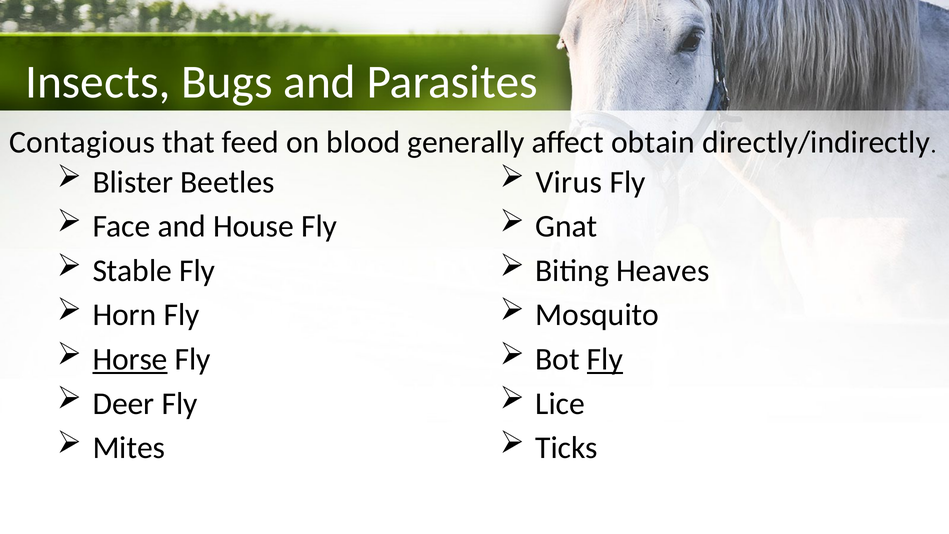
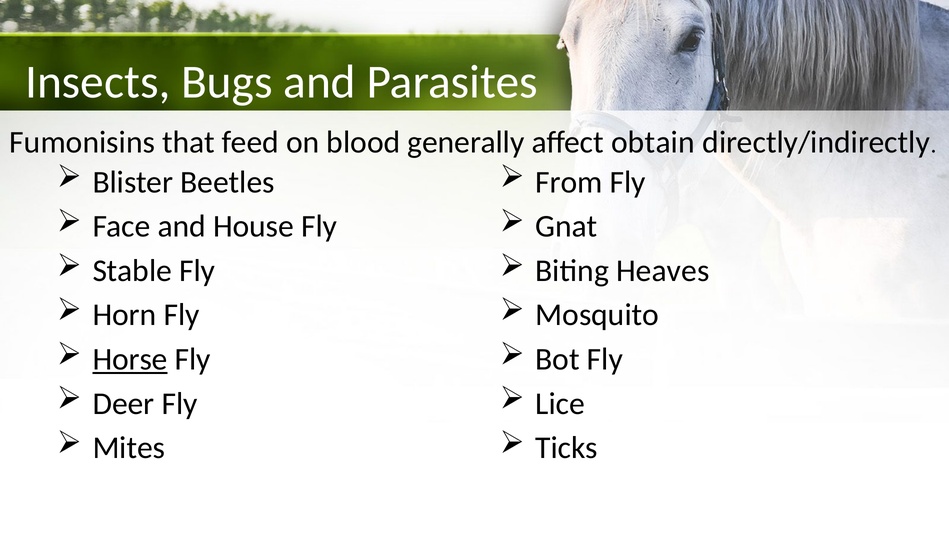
Contagious: Contagious -> Fumonisins
Virus: Virus -> From
Fly at (605, 359) underline: present -> none
